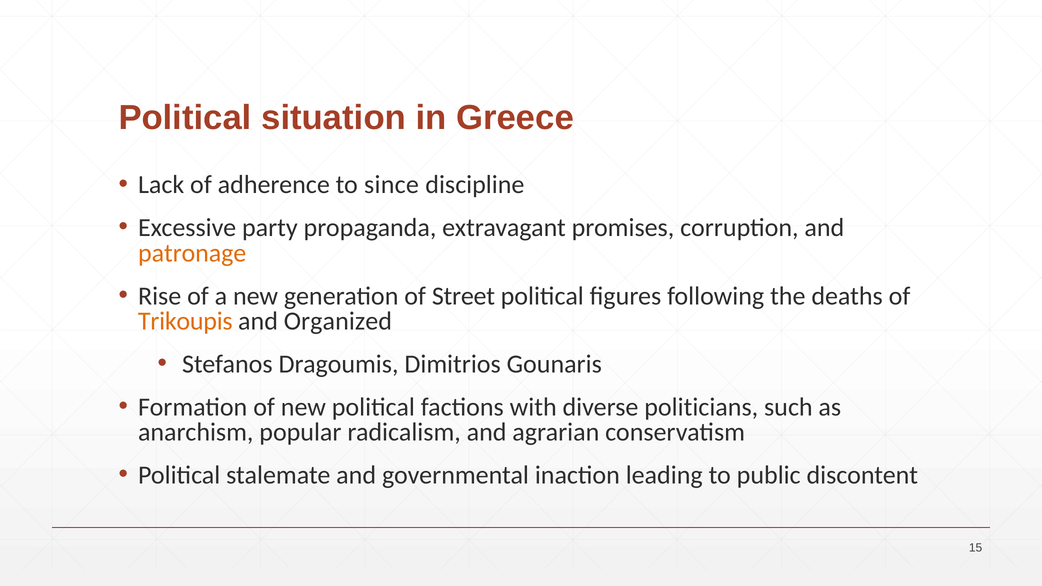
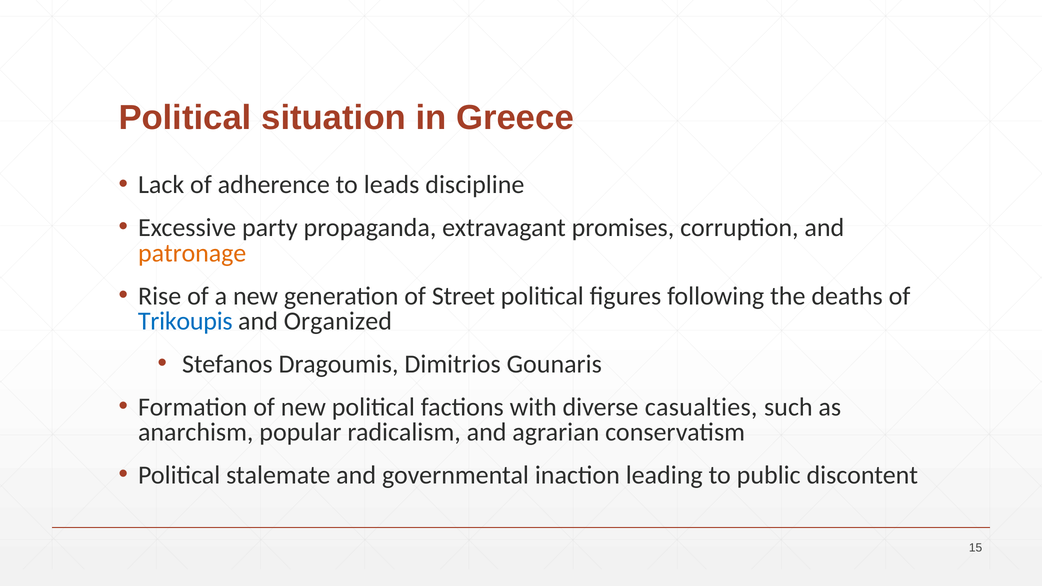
since: since -> leads
Trikoupis colour: orange -> blue
politicians: politicians -> casualties
